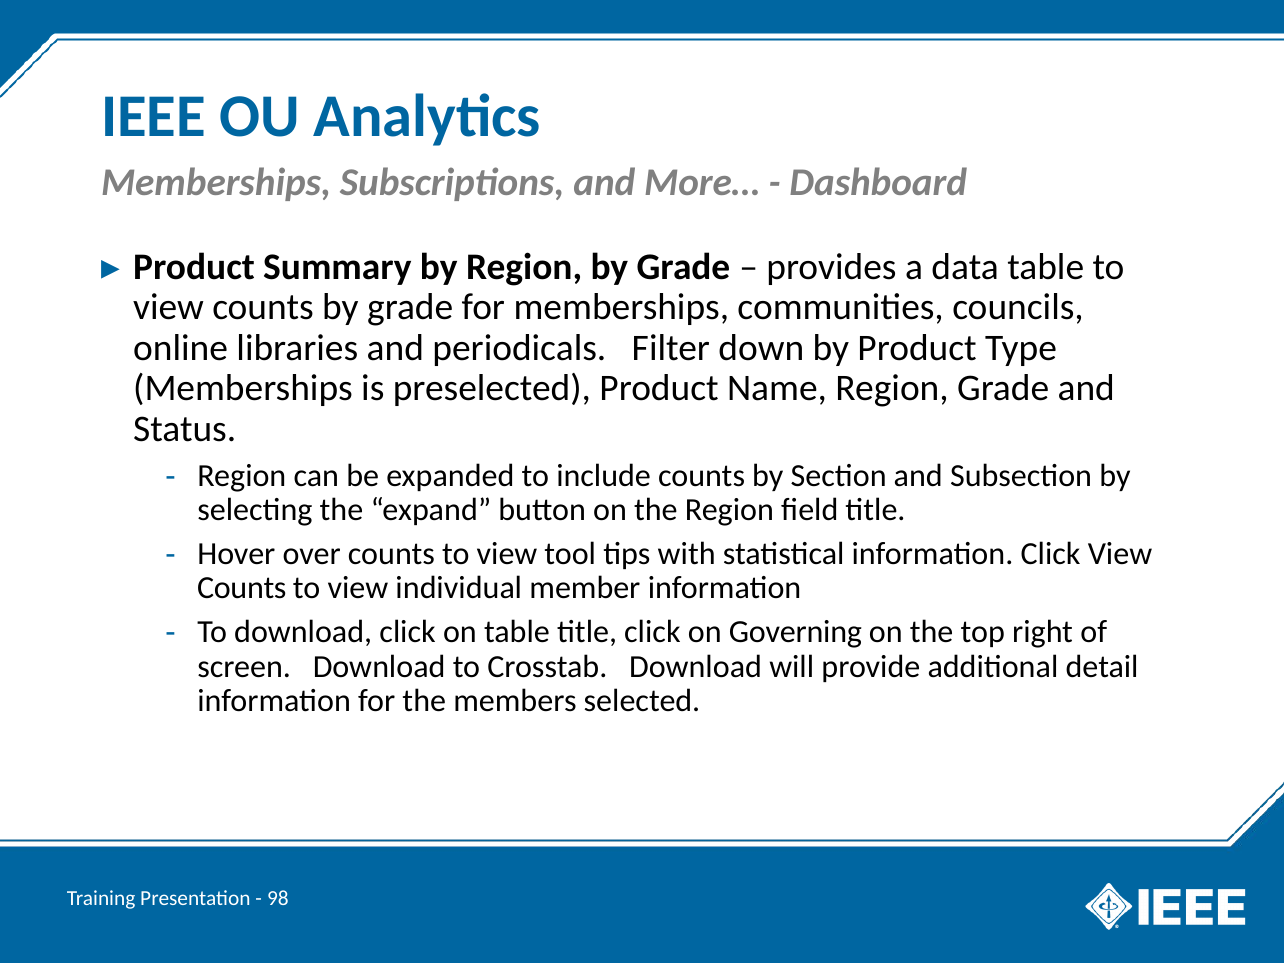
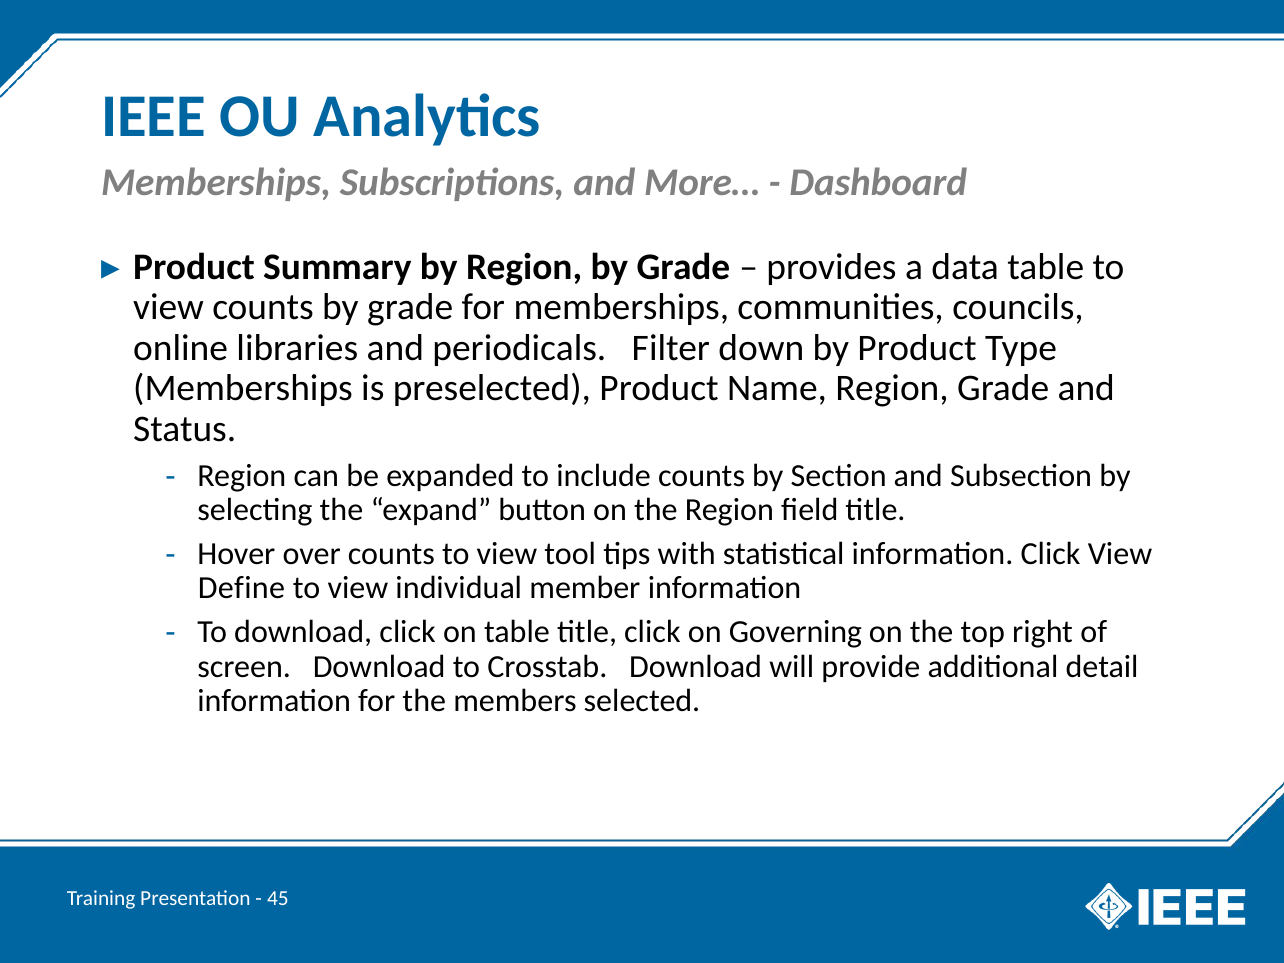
Counts at (242, 588): Counts -> Define
98: 98 -> 45
